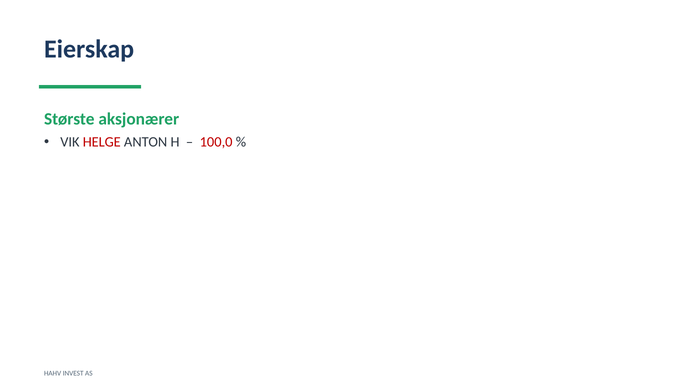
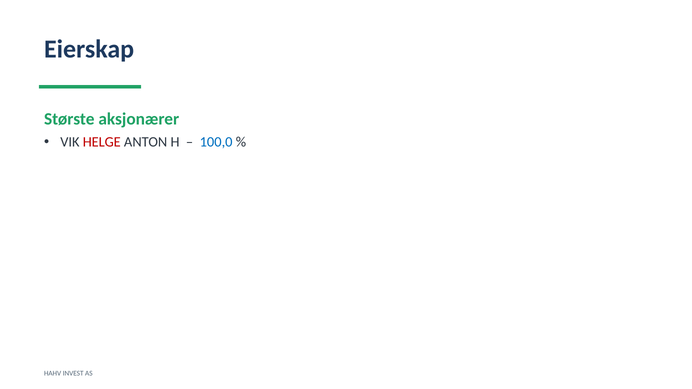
100,0 colour: red -> blue
